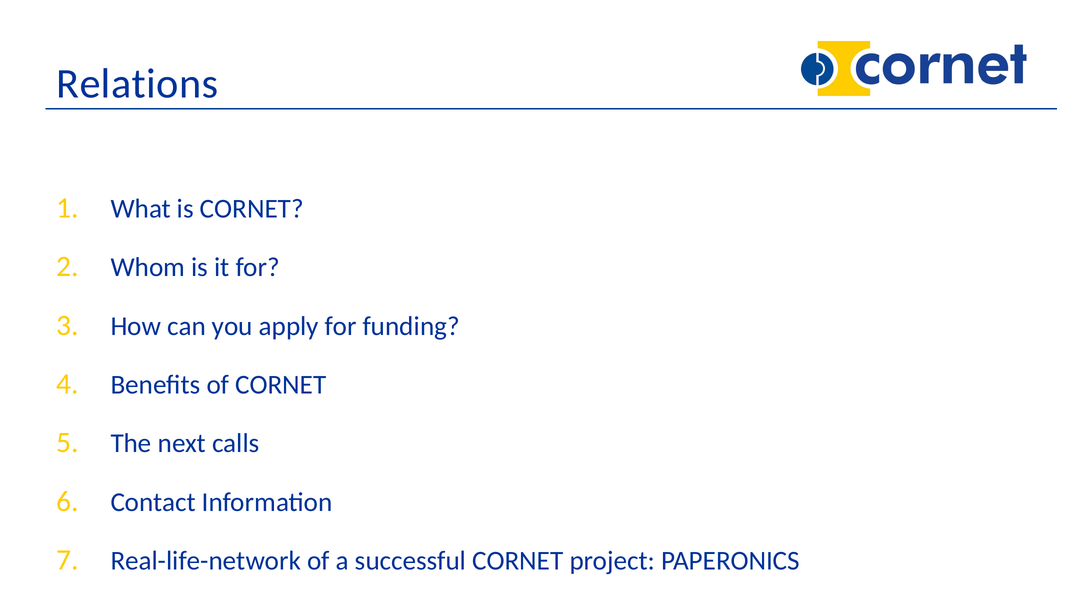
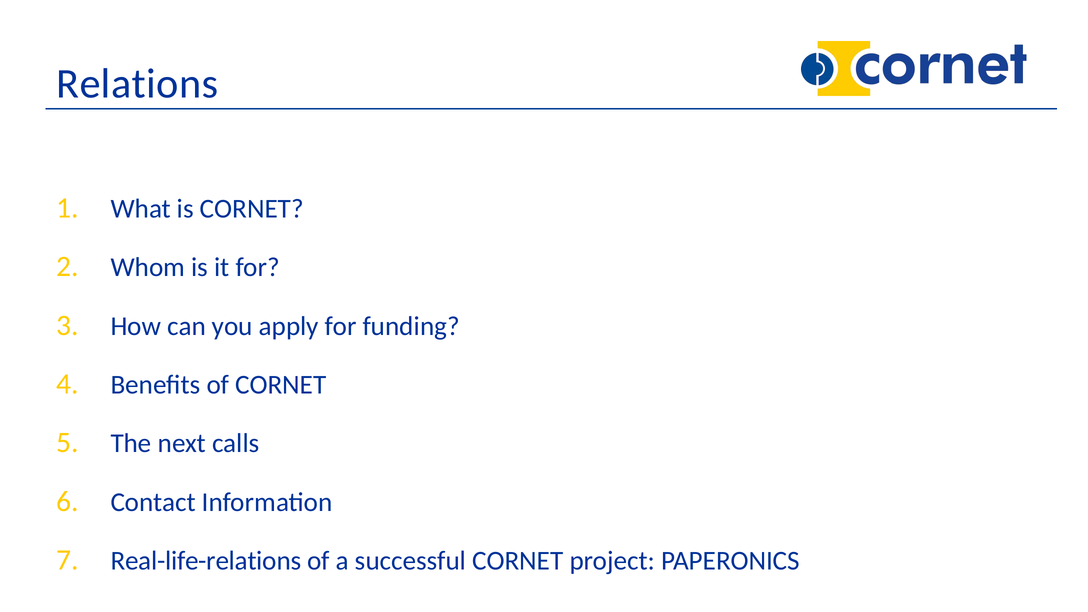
Real-life-network: Real-life-network -> Real-life-relations
